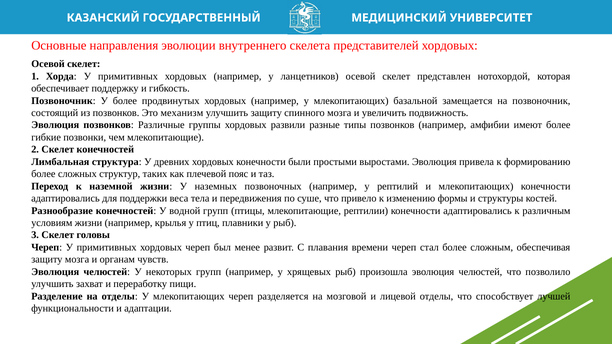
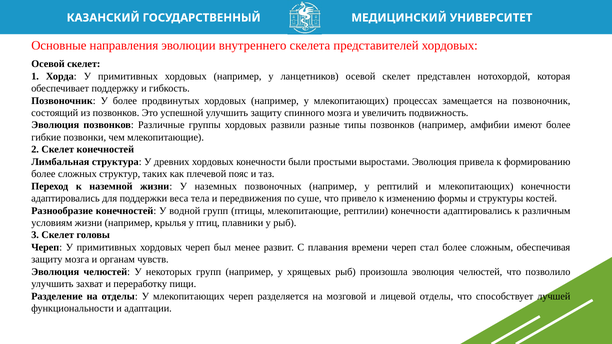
базальной: базальной -> процессах
механизм: механизм -> успешной
